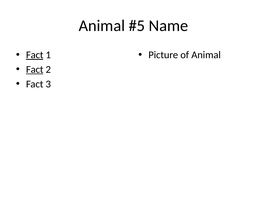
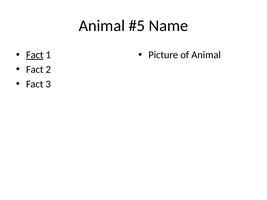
Fact at (35, 70) underline: present -> none
